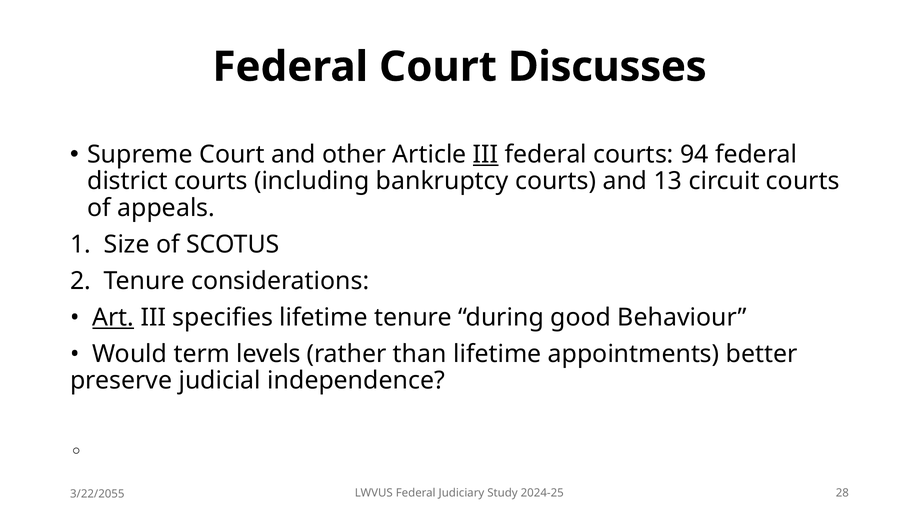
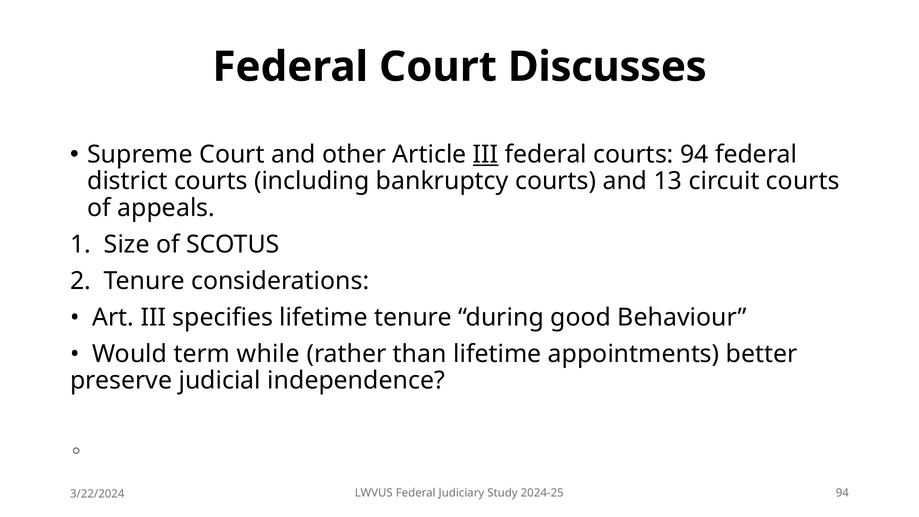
Art underline: present -> none
levels: levels -> while
2024-25 28: 28 -> 94
3/22/2055: 3/22/2055 -> 3/22/2024
